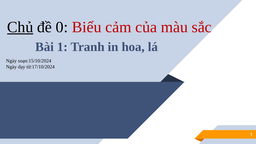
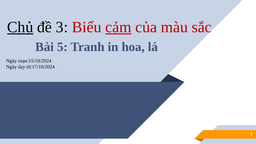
0: 0 -> 3
cảm underline: none -> present
Bài 1: 1 -> 5
